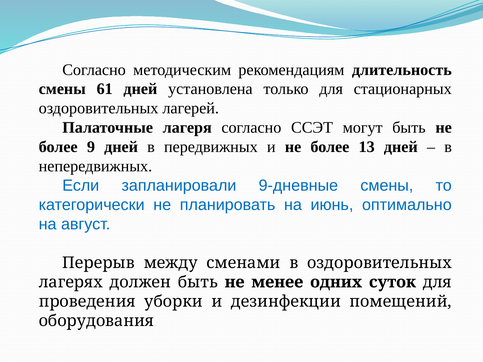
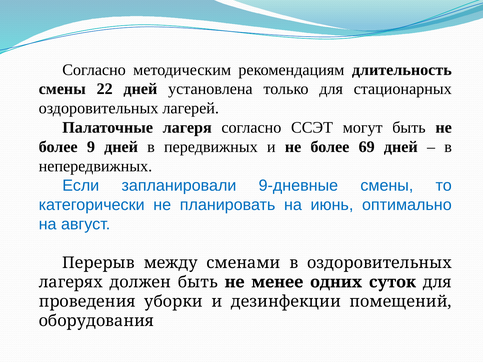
61: 61 -> 22
13: 13 -> 69
